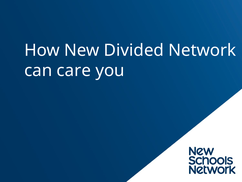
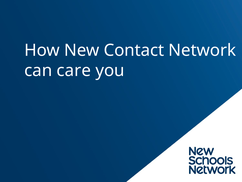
Divided: Divided -> Contact
